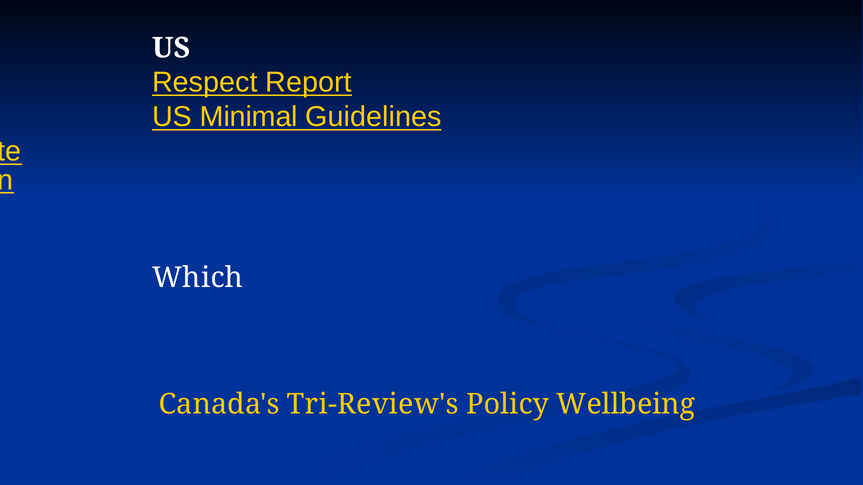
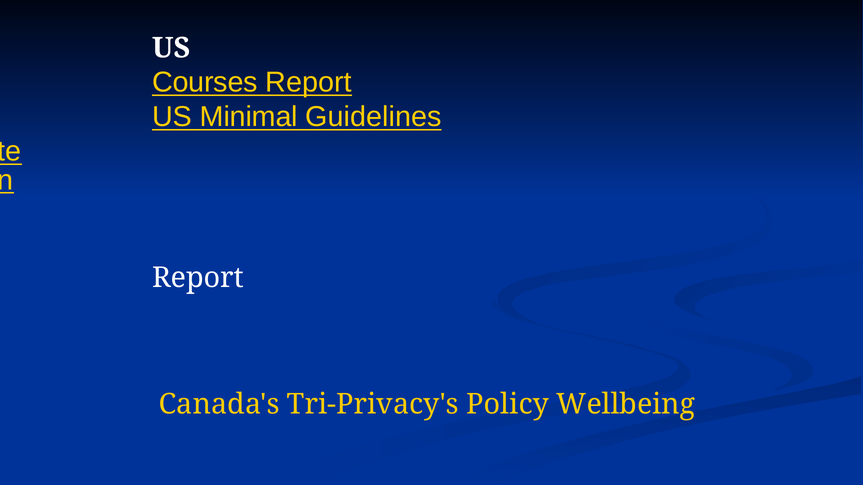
Respect: Respect -> Courses
Which at (198, 278): Which -> Report
Tri-Review's: Tri-Review's -> Tri-Privacy's
